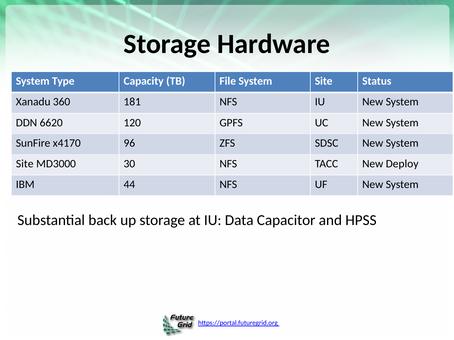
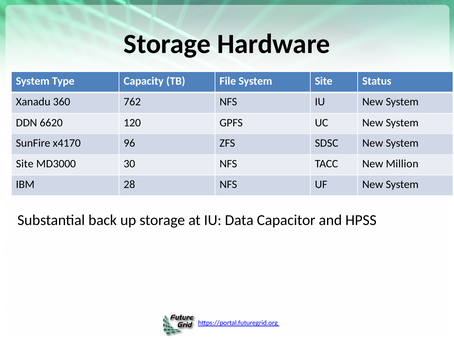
181: 181 -> 762
Deploy: Deploy -> Million
44: 44 -> 28
